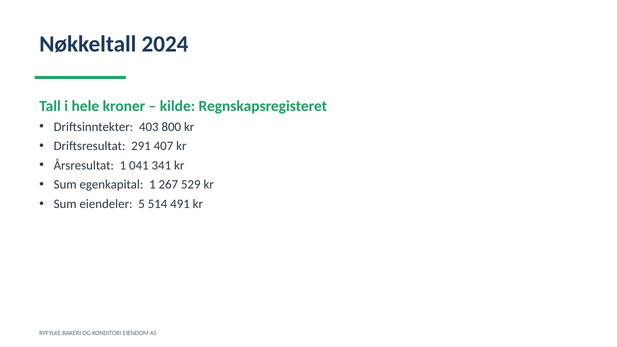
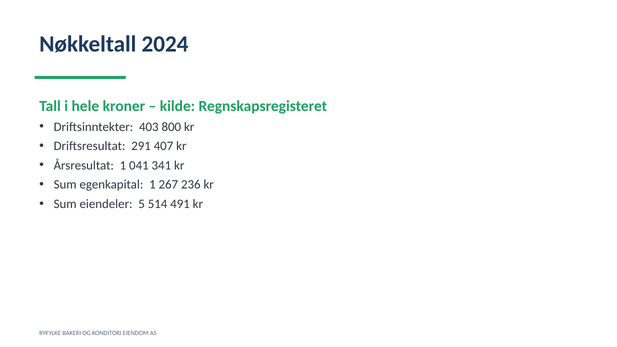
529: 529 -> 236
